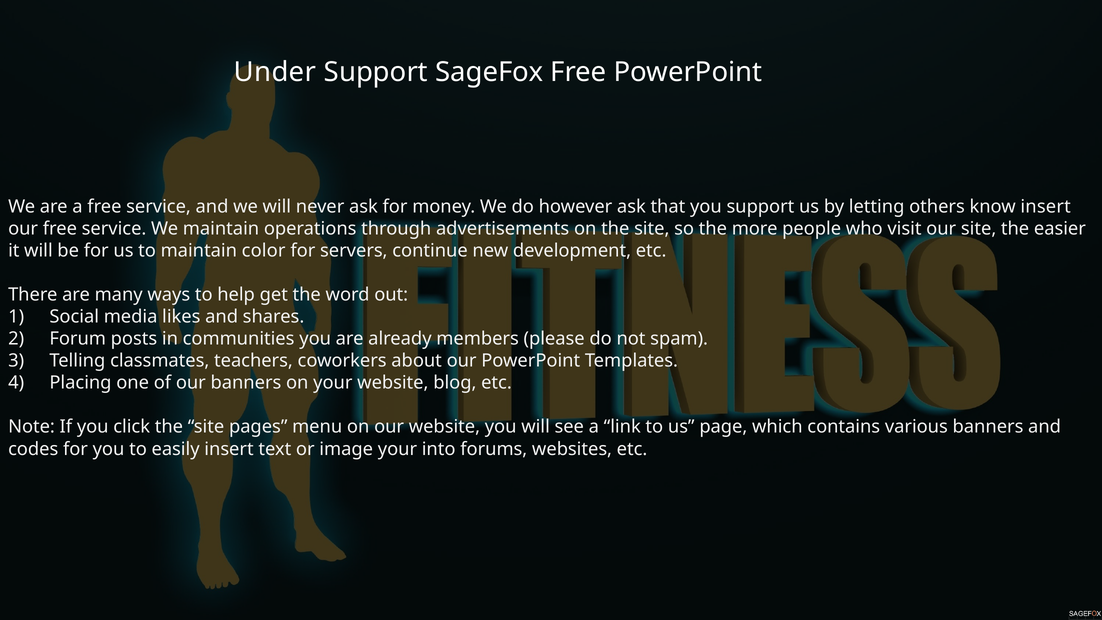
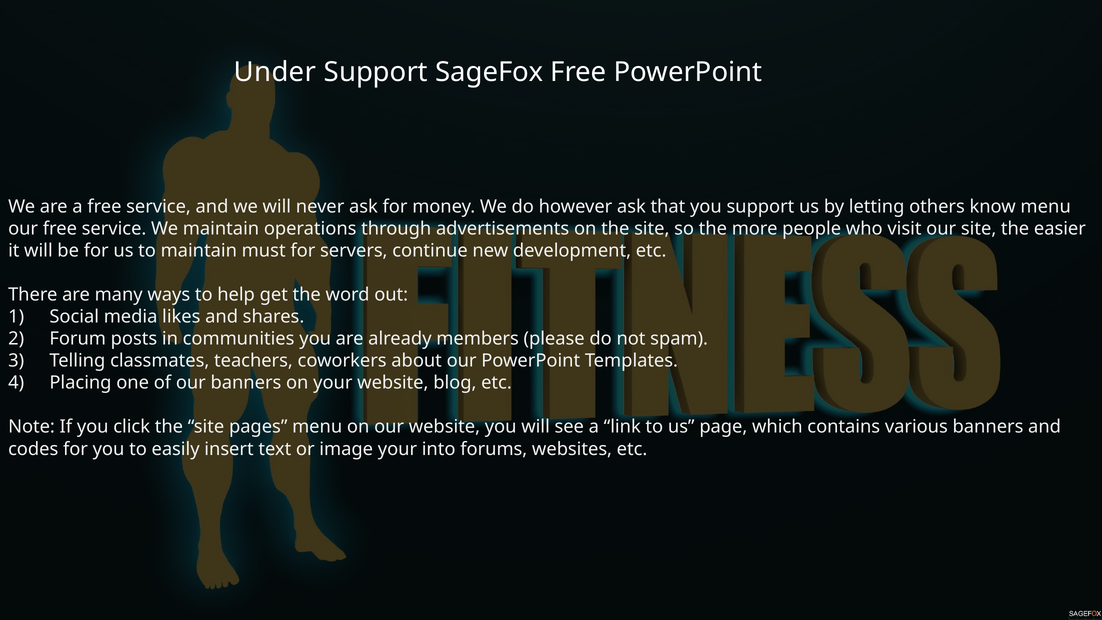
know insert: insert -> menu
color: color -> must
